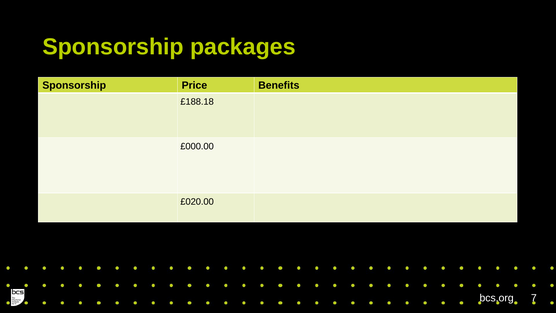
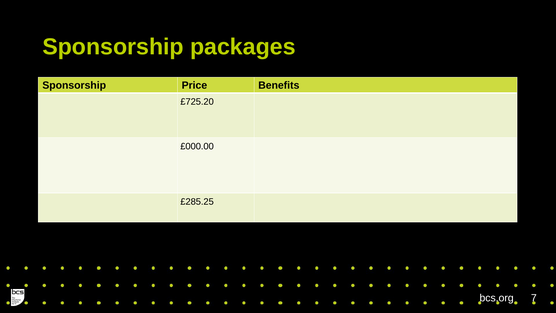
£188.18: £188.18 -> £725.20
£020.00: £020.00 -> £285.25
